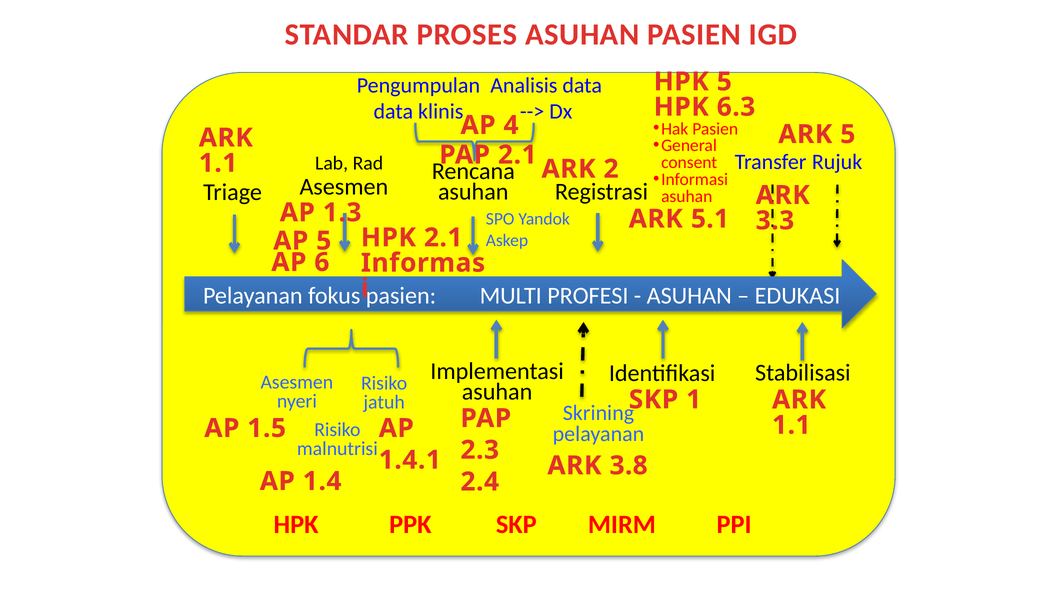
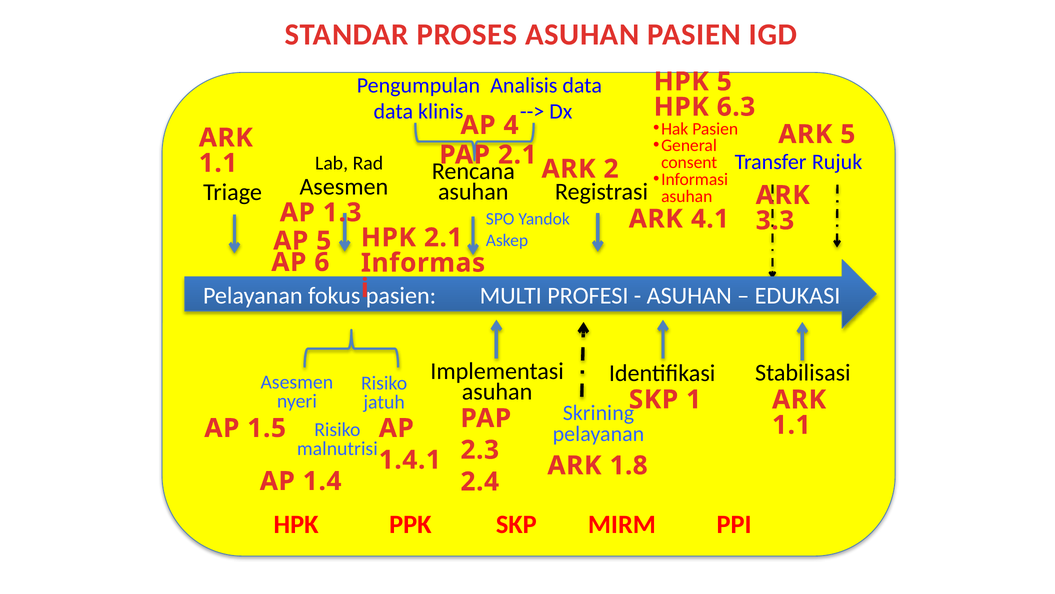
5.1: 5.1 -> 4.1
3.8: 3.8 -> 1.8
